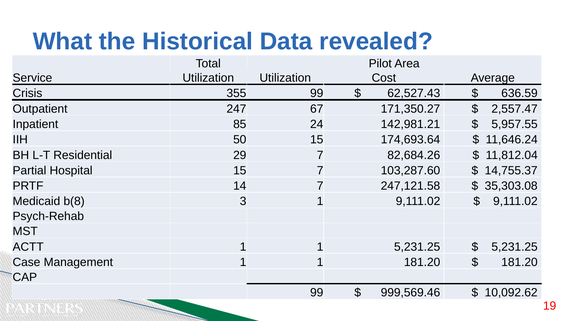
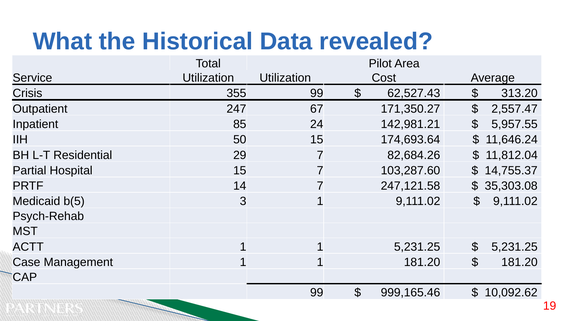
636.59: 636.59 -> 313.20
b(8: b(8 -> b(5
999,569.46: 999,569.46 -> 999,165.46
